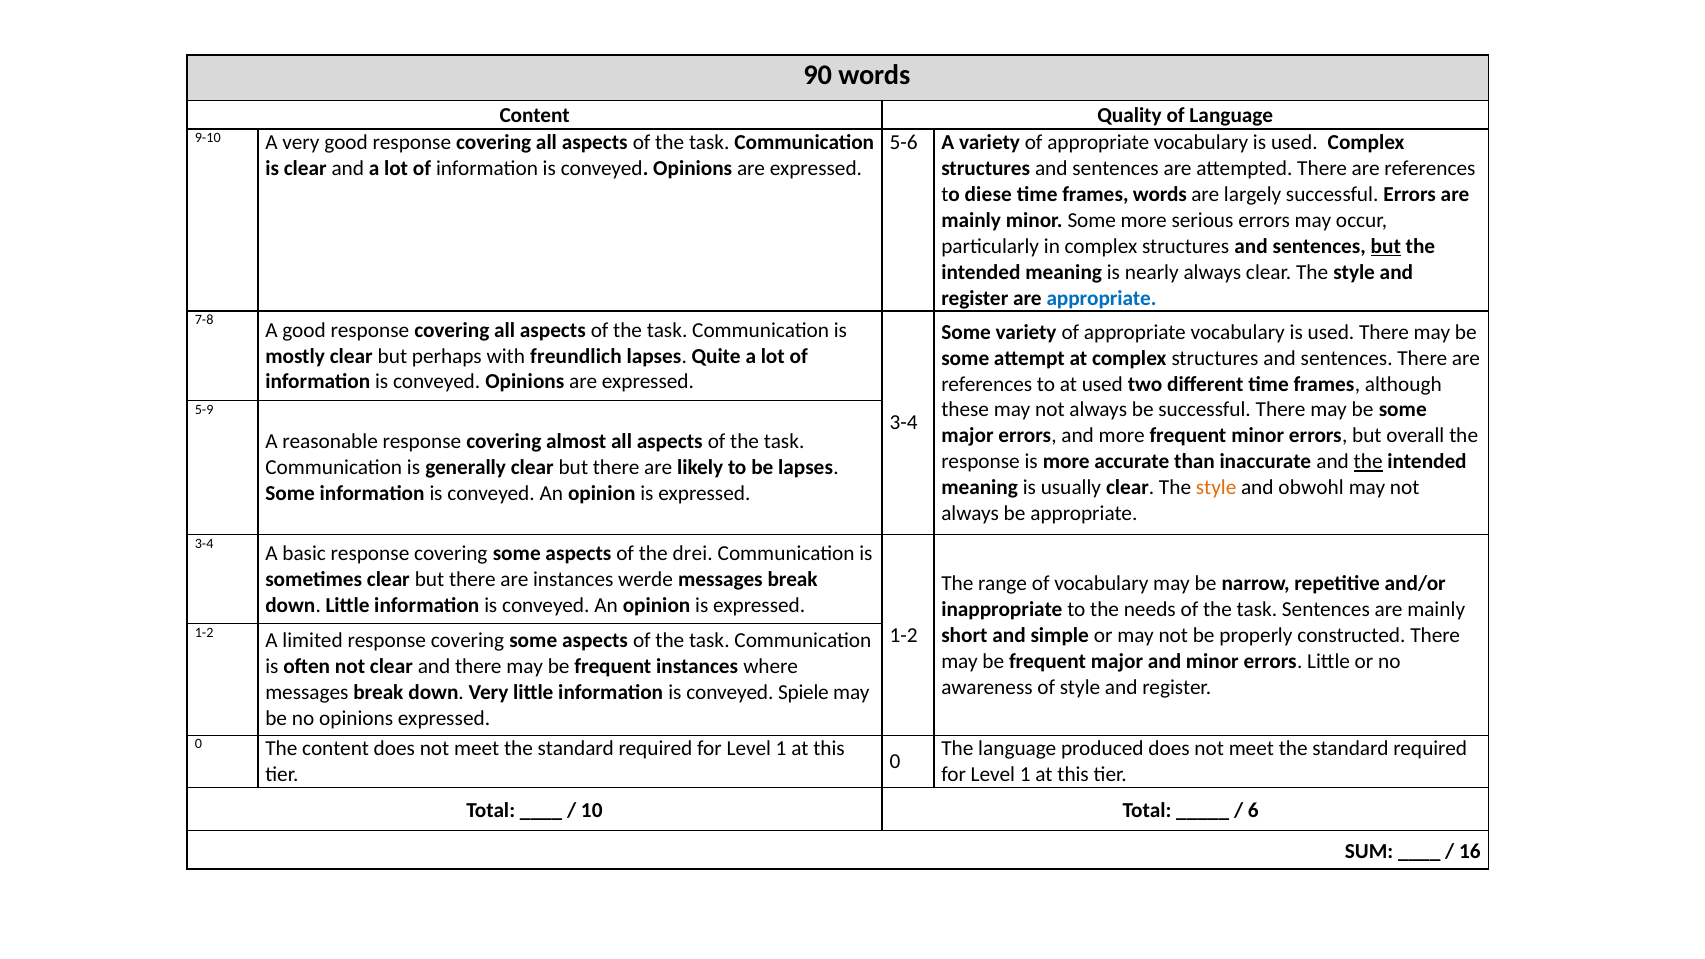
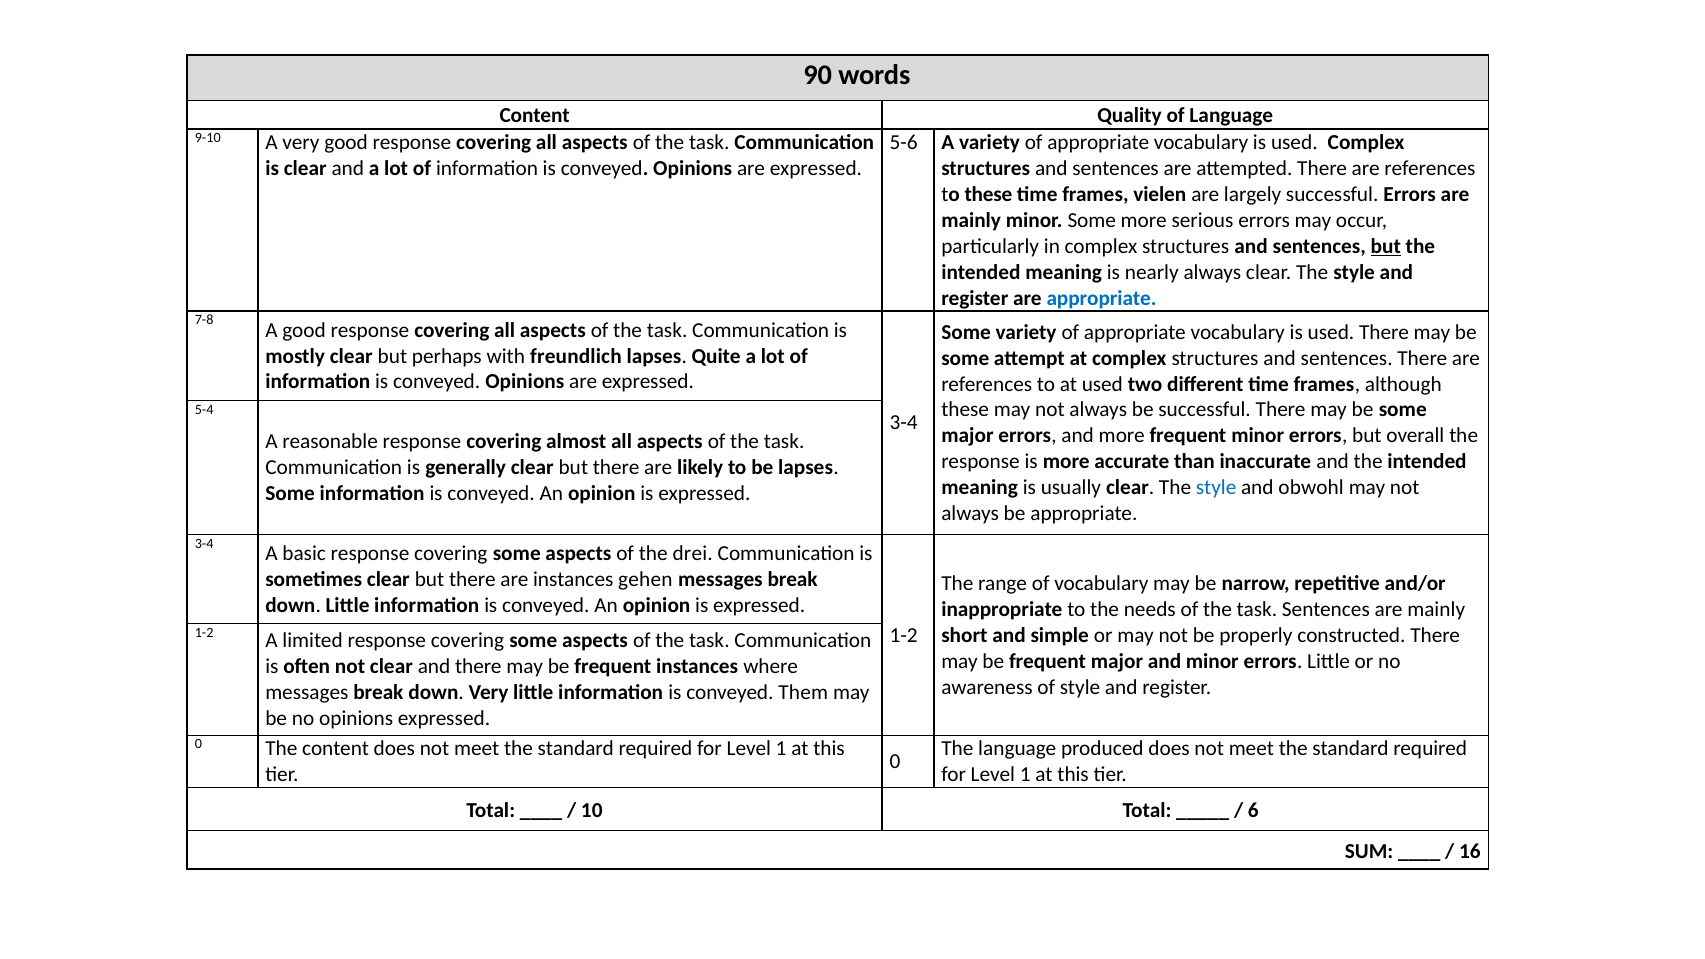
to diese: diese -> these
frames words: words -> vielen
5-9: 5-9 -> 5-4
the at (1368, 462) underline: present -> none
style at (1216, 488) colour: orange -> blue
werde: werde -> gehen
Spiele: Spiele -> Them
